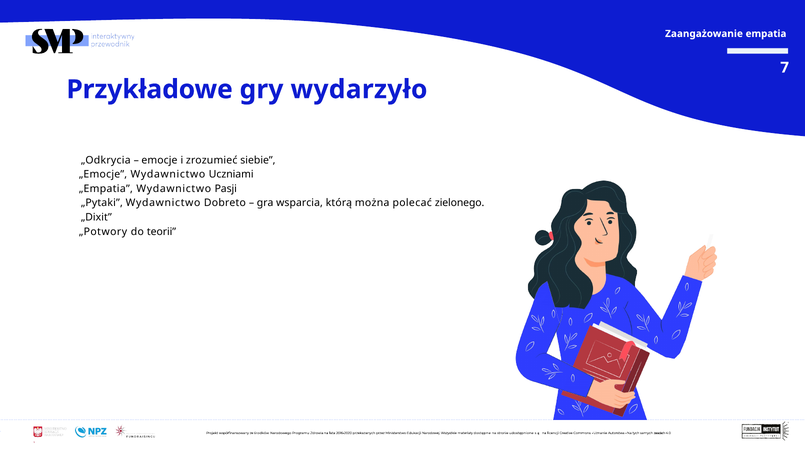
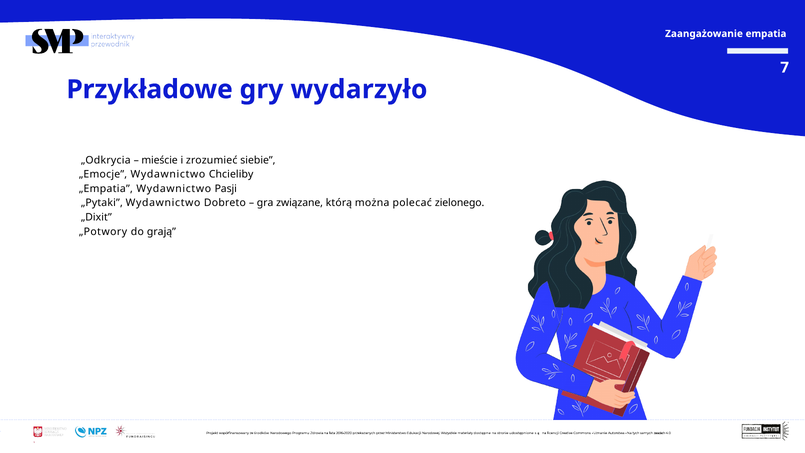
emocje: emocje -> mieście
Uczniami: Uczniami -> Chcieliby
wsparcia: wsparcia -> związane
teorii: teorii -> grają
